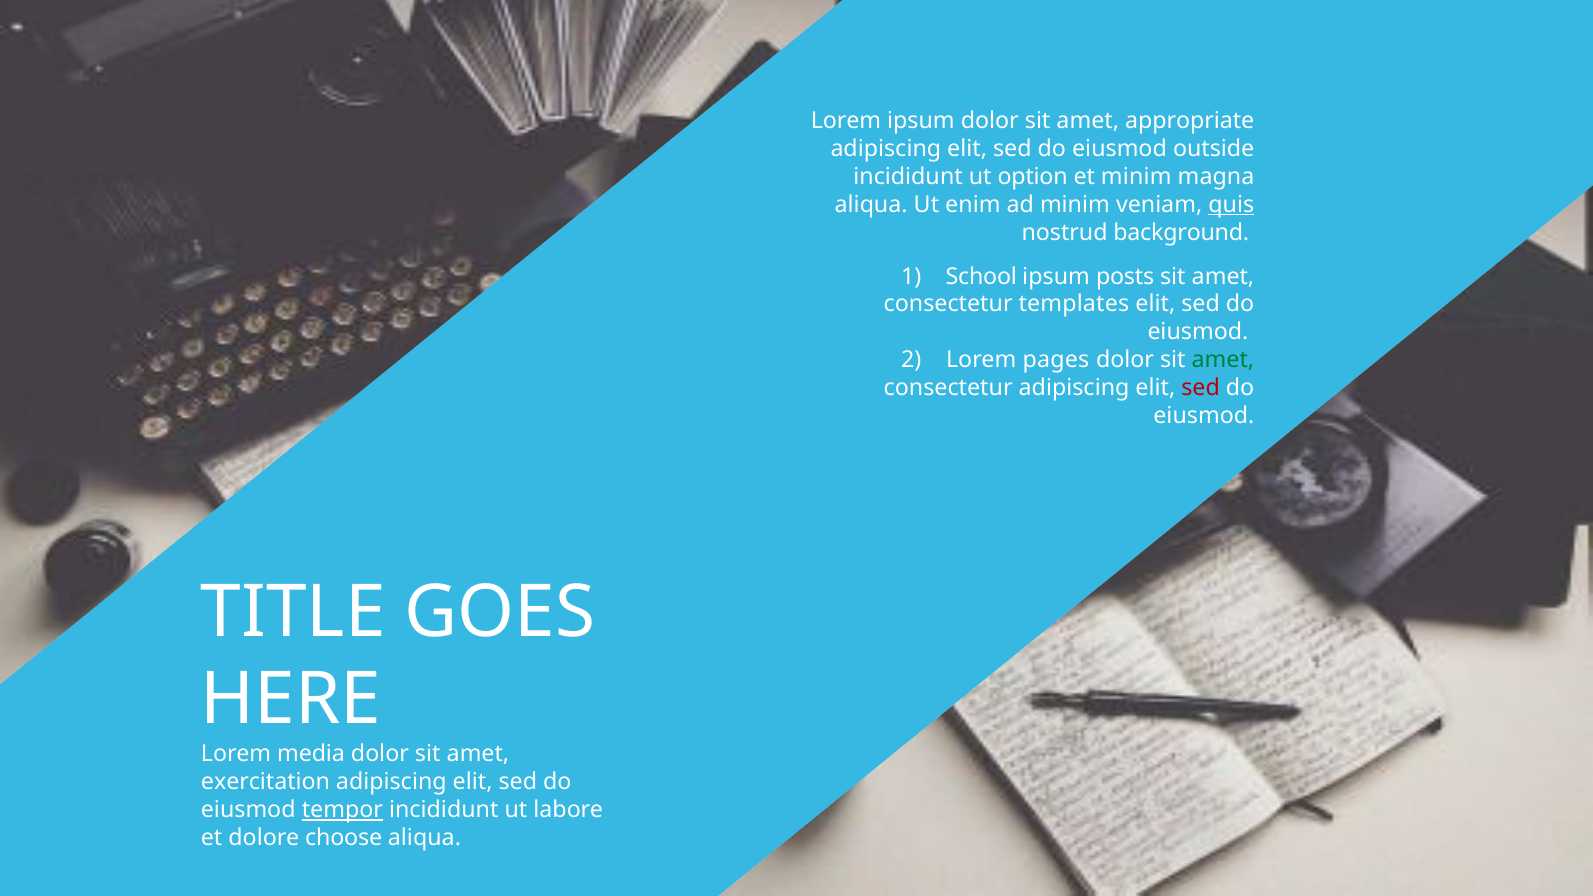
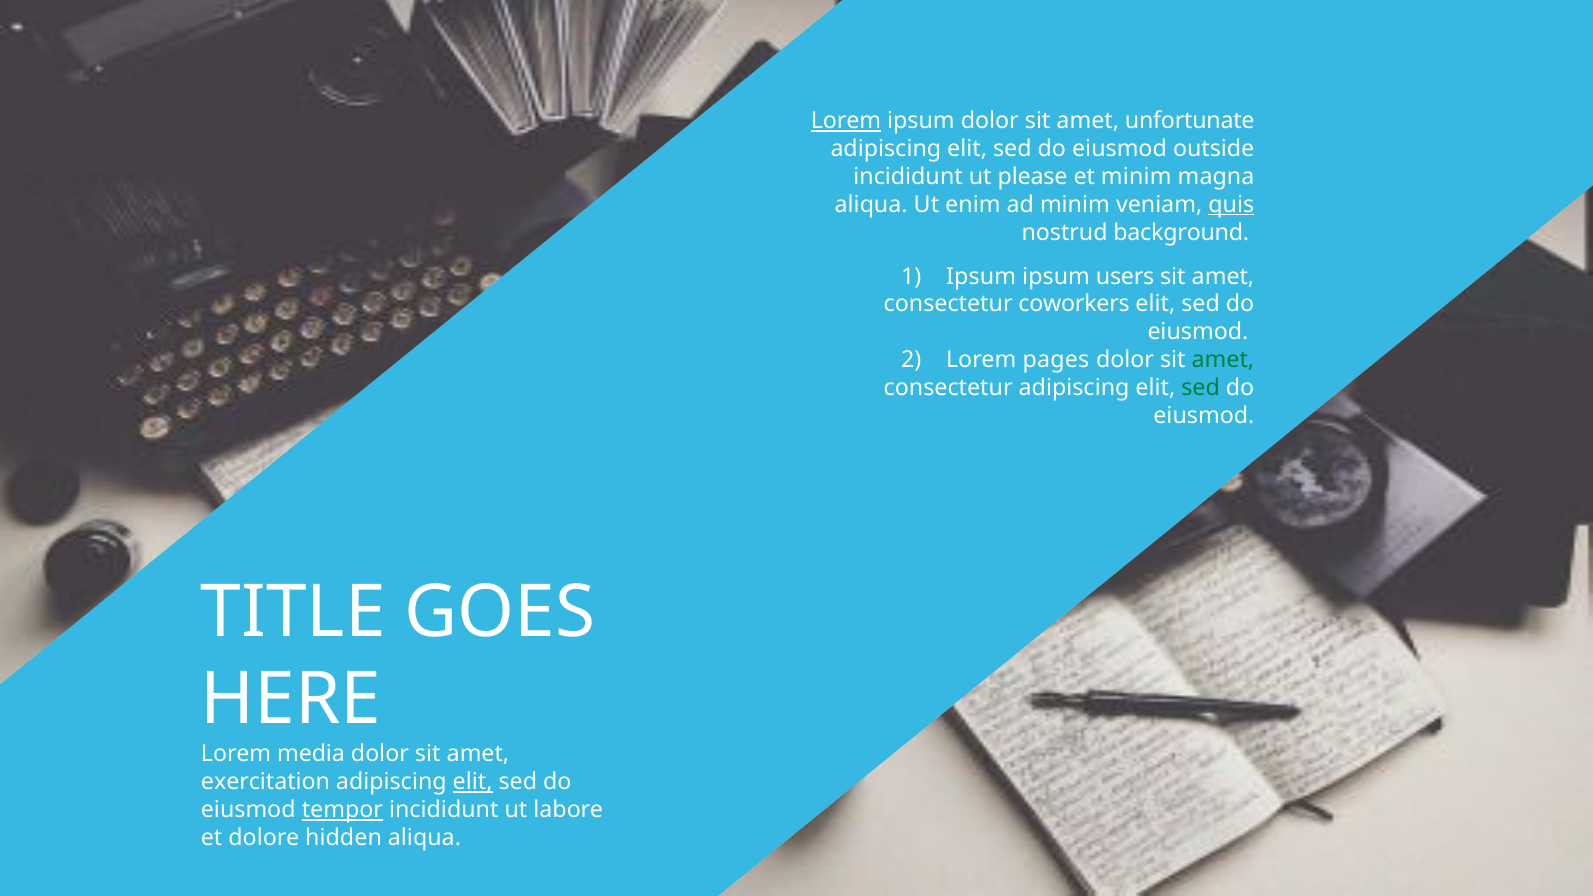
Lorem at (846, 121) underline: none -> present
appropriate: appropriate -> unfortunate
option: option -> please
School at (981, 276): School -> Ipsum
posts: posts -> users
templates: templates -> coworkers
sed at (1201, 388) colour: red -> green
elit at (473, 782) underline: none -> present
choose: choose -> hidden
